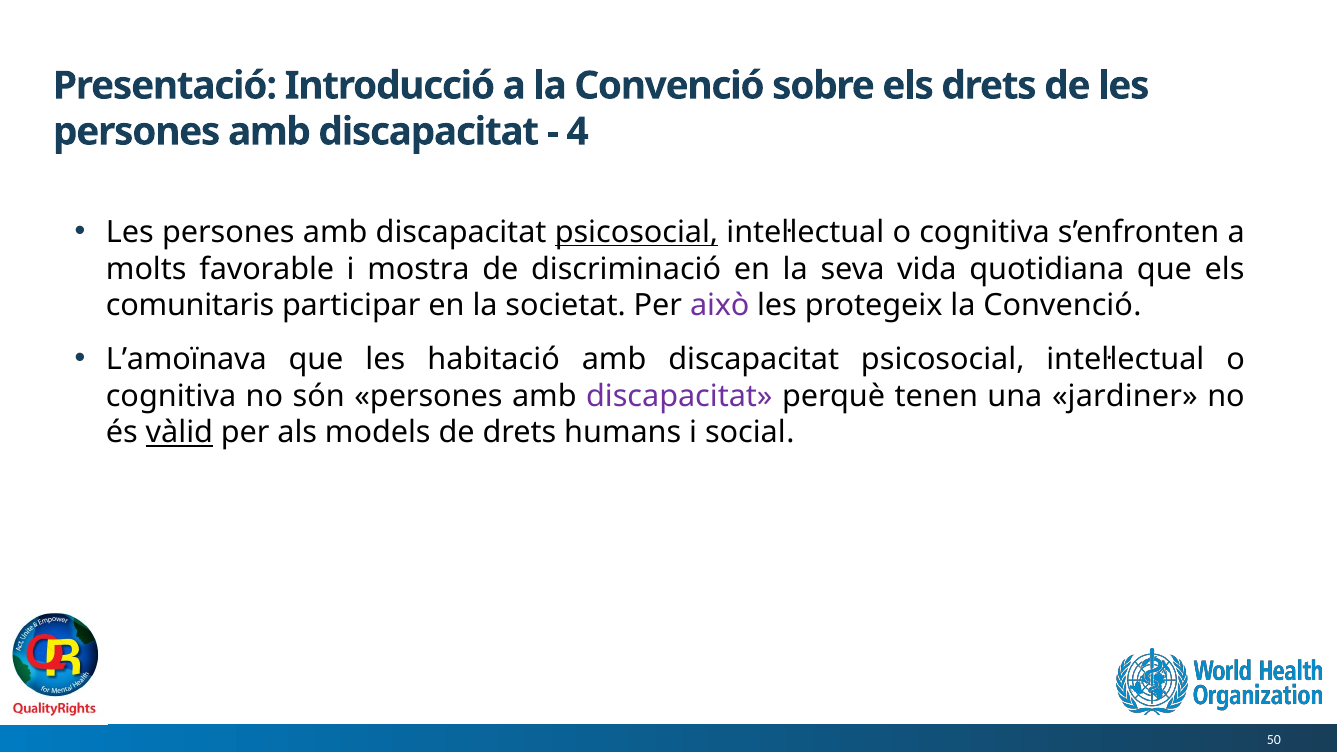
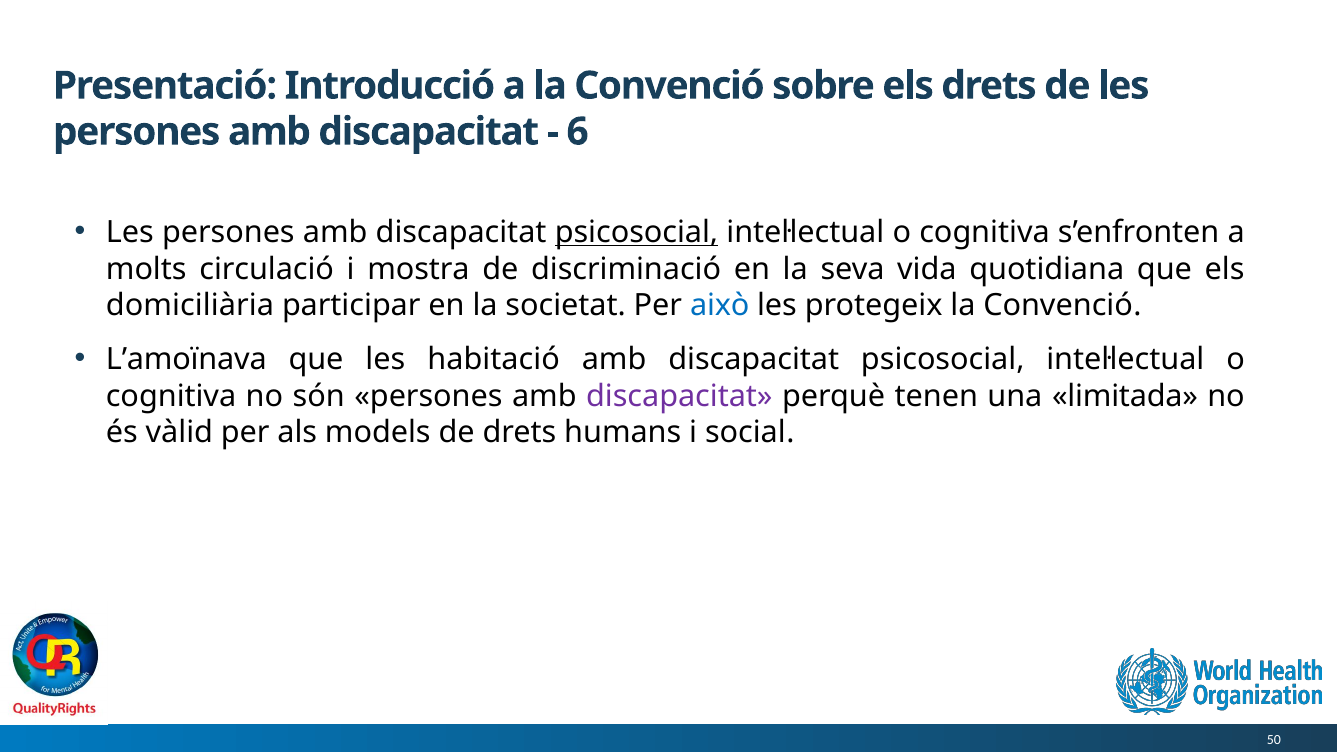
4: 4 -> 6
favorable: favorable -> circulació
comunitaris: comunitaris -> domiciliària
això colour: purple -> blue
jardiner: jardiner -> limitada
vàlid underline: present -> none
